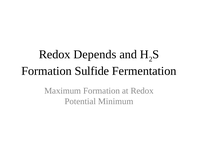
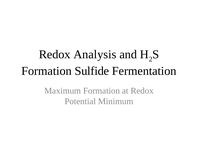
Depends: Depends -> Analysis
